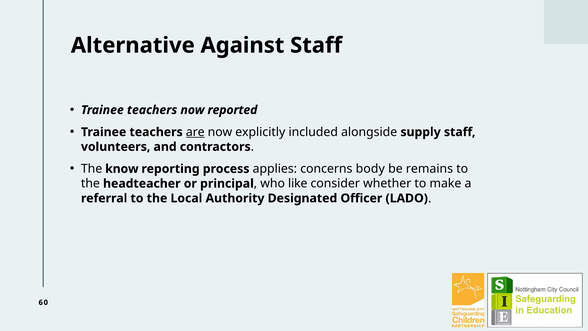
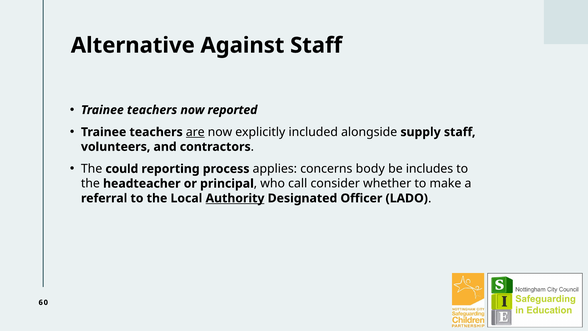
know: know -> could
remains: remains -> includes
like: like -> call
Authority underline: none -> present
